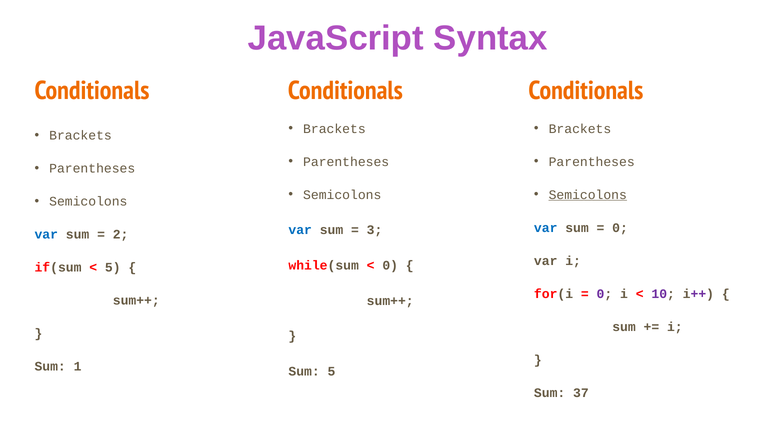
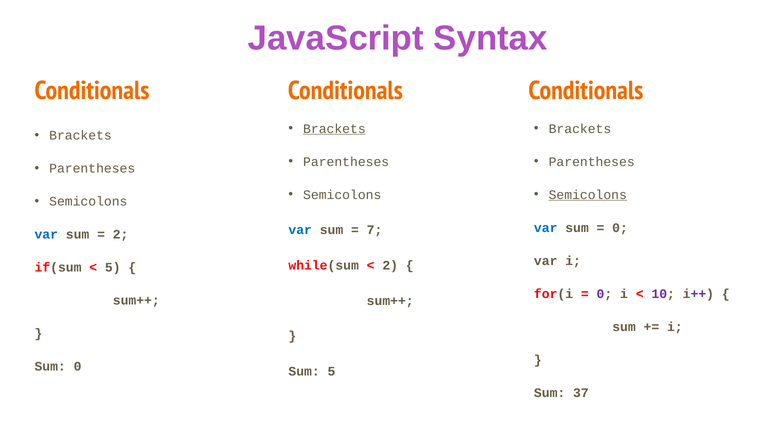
Brackets at (334, 129) underline: none -> present
3: 3 -> 7
0 at (390, 266): 0 -> 2
Sum 1: 1 -> 0
